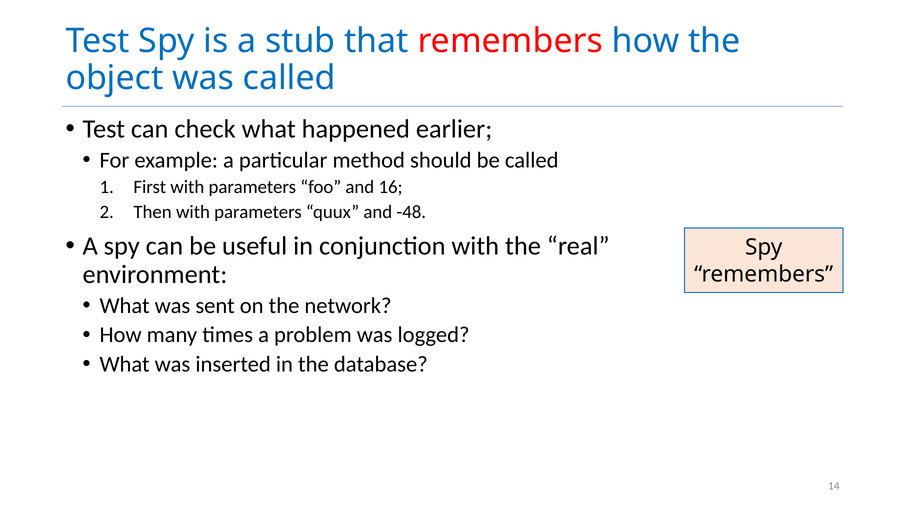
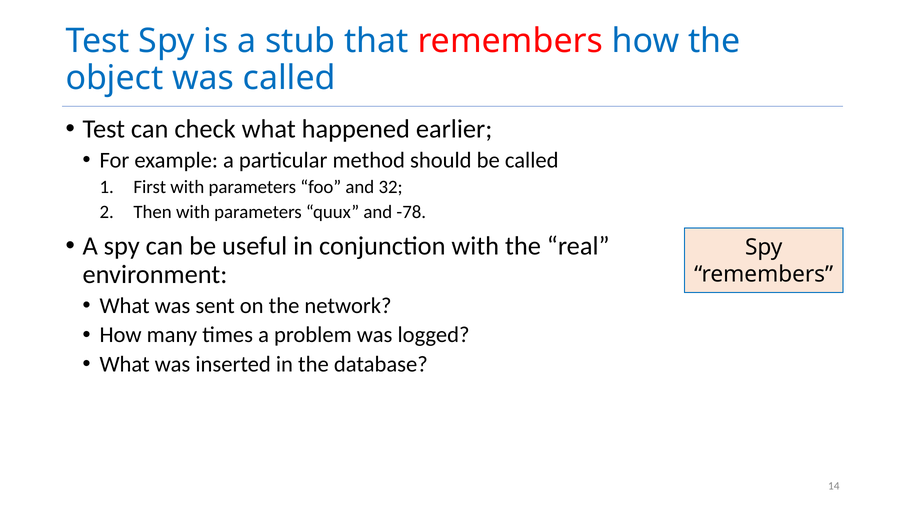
16: 16 -> 32
-48: -48 -> -78
